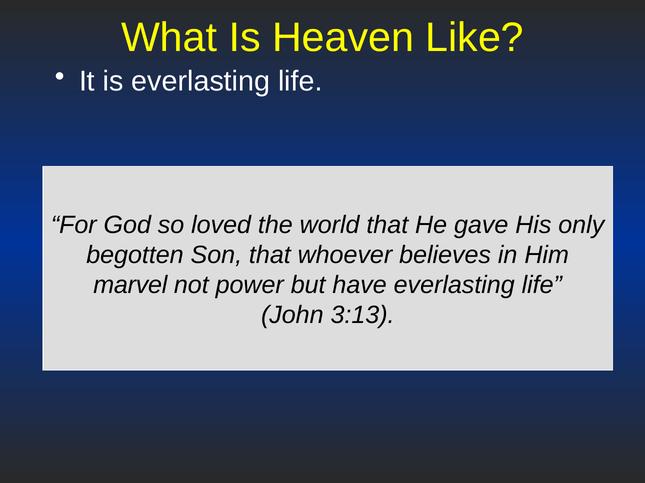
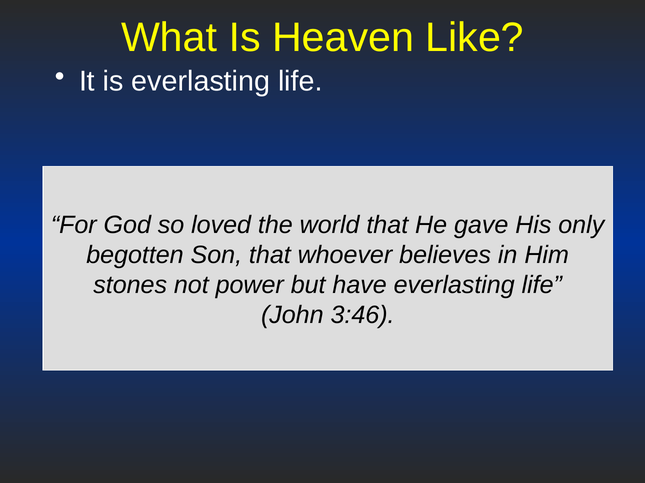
marvel: marvel -> stones
3:13: 3:13 -> 3:46
